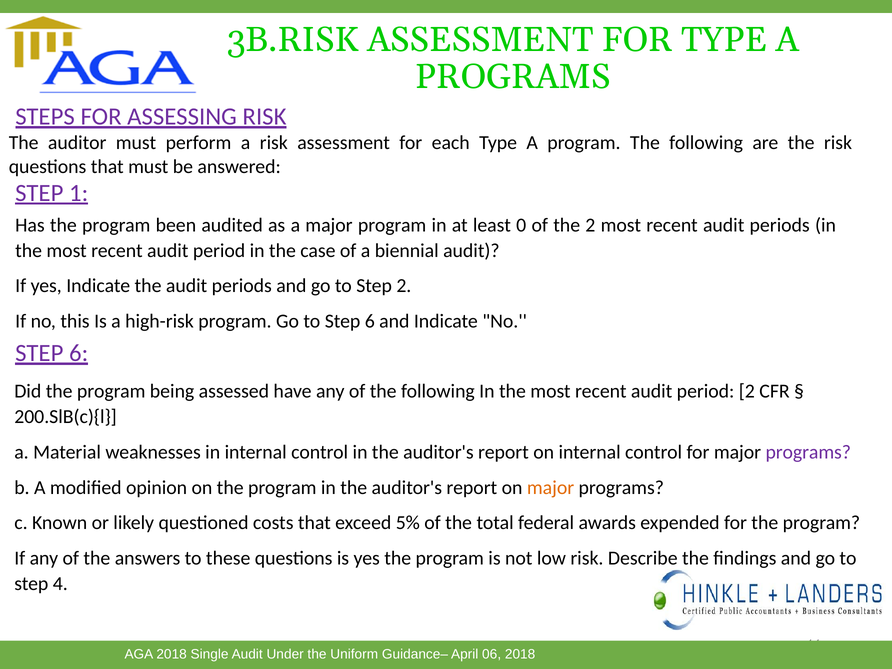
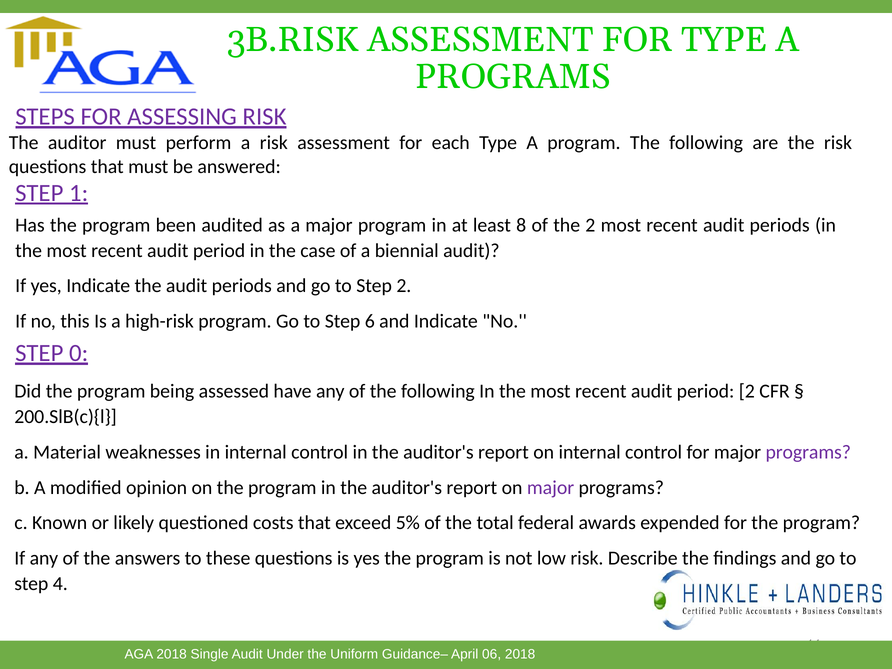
0: 0 -> 8
6 at (79, 353): 6 -> 0
major at (551, 487) colour: orange -> purple
